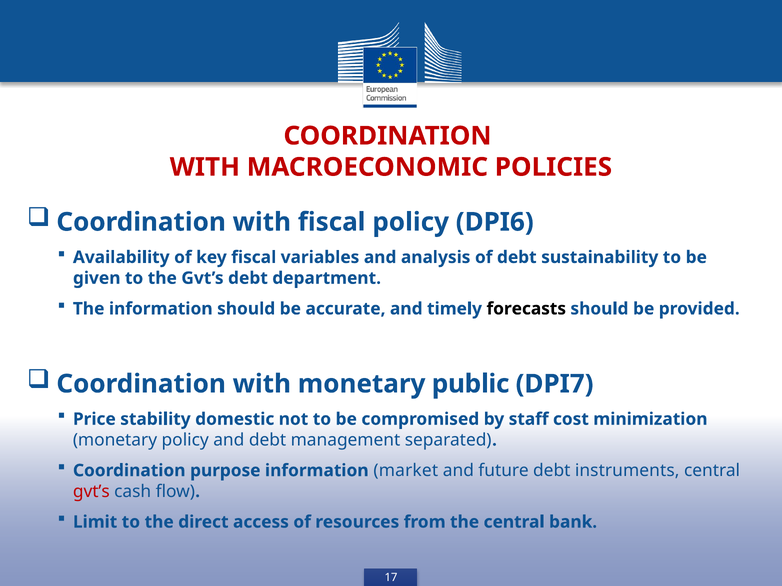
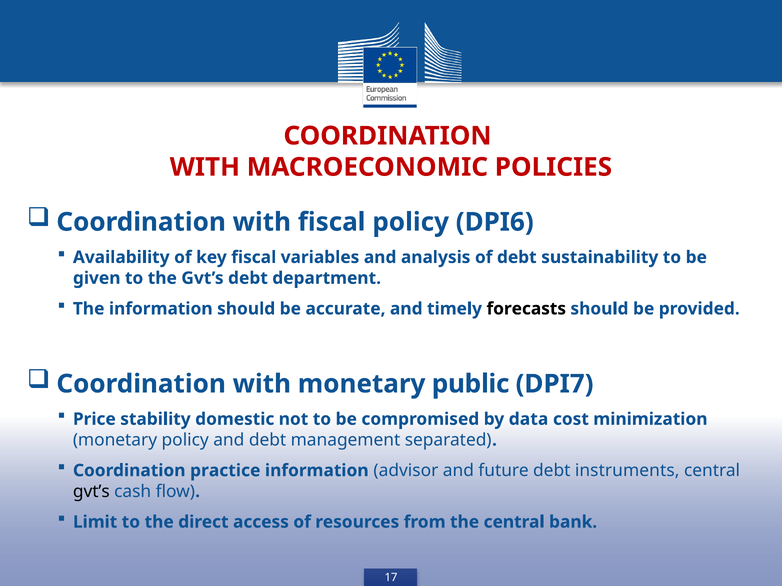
staff: staff -> data
purpose: purpose -> practice
market: market -> advisor
gvt’s at (91, 492) colour: red -> black
